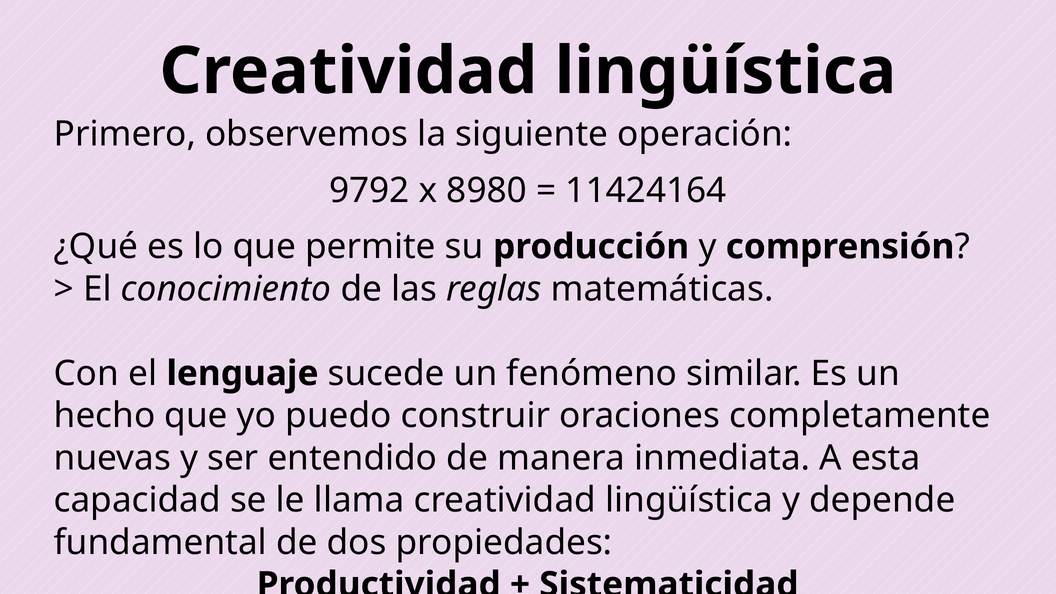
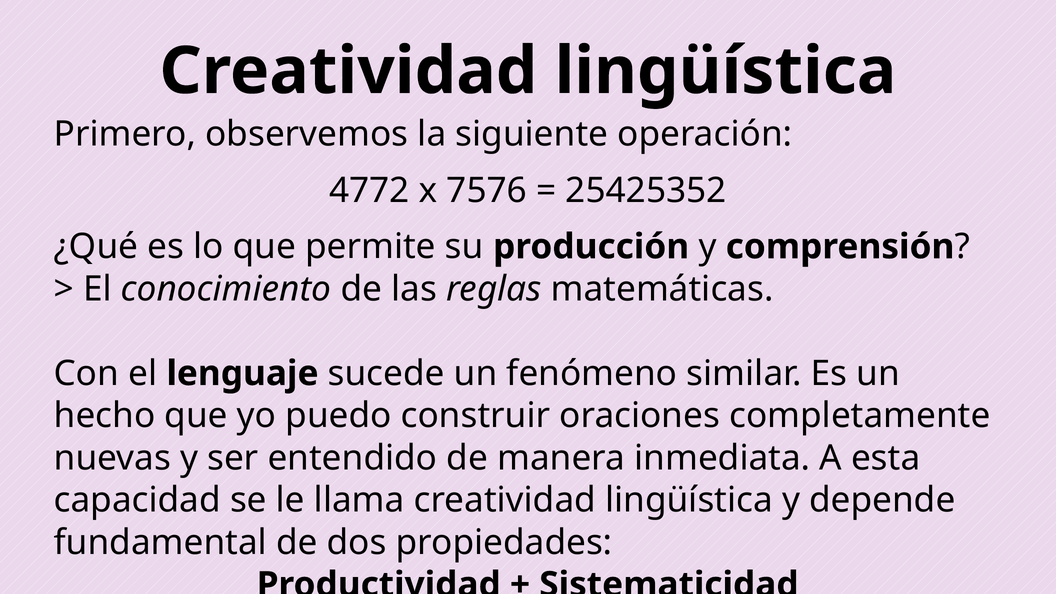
9792: 9792 -> 4772
8980: 8980 -> 7576
11424164: 11424164 -> 25425352
